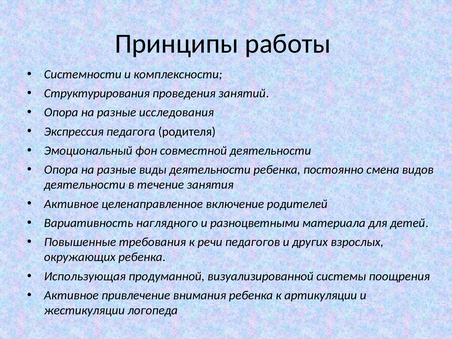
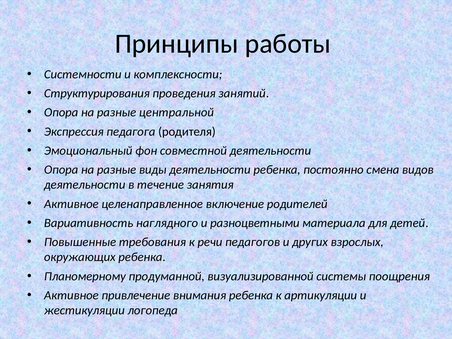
исследования: исследования -> центральной
Использующая: Использующая -> Планомерному
